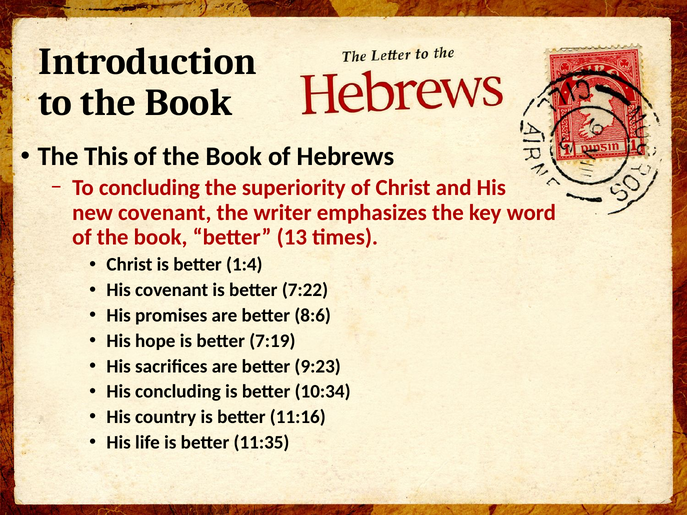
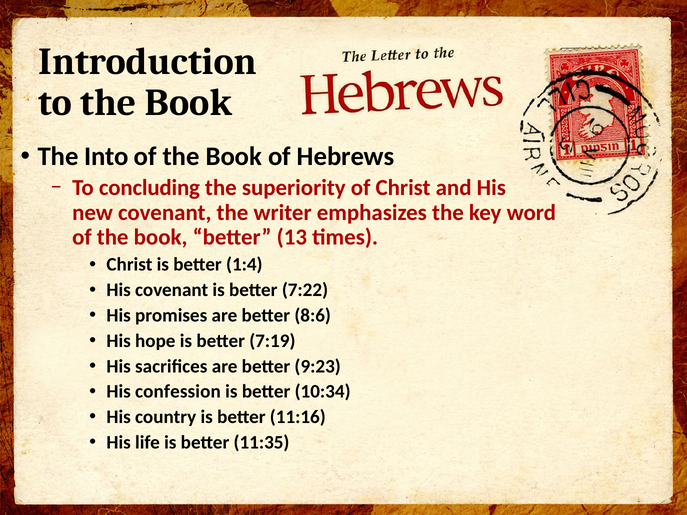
This: This -> Into
His concluding: concluding -> confession
